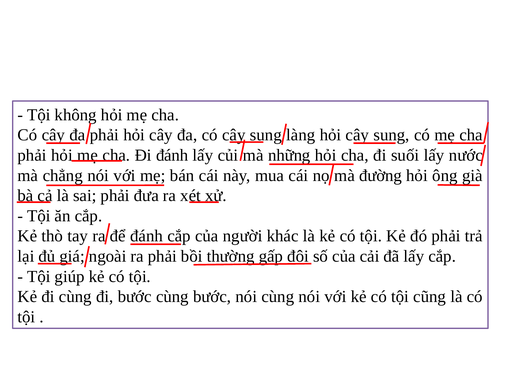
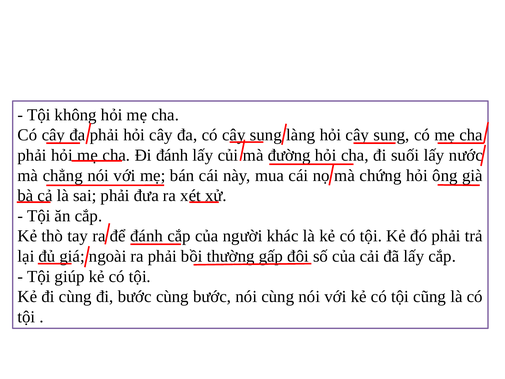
những: những -> đường
đường: đường -> chứng
